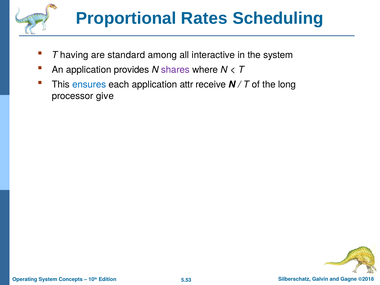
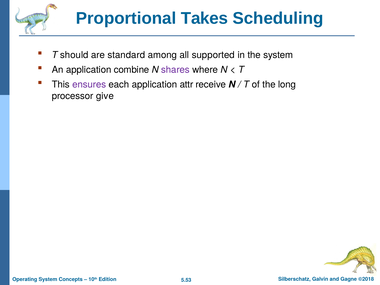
Rates: Rates -> Takes
having: having -> should
interactive: interactive -> supported
provides: provides -> combine
ensures colour: blue -> purple
